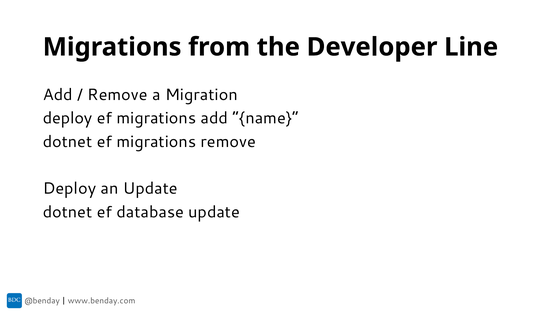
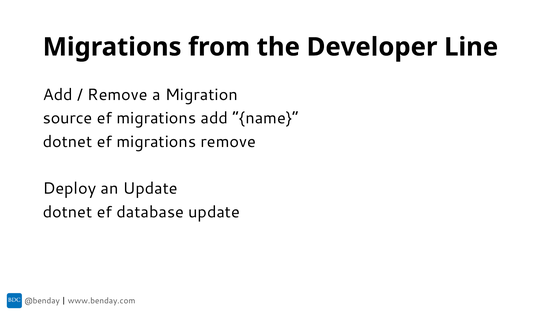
deploy at (68, 118): deploy -> source
